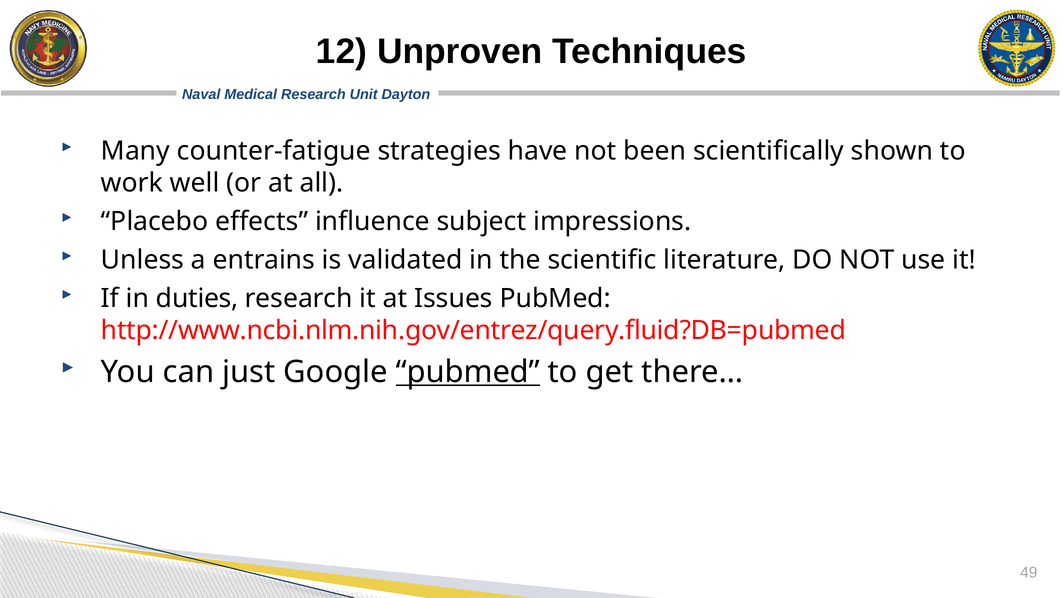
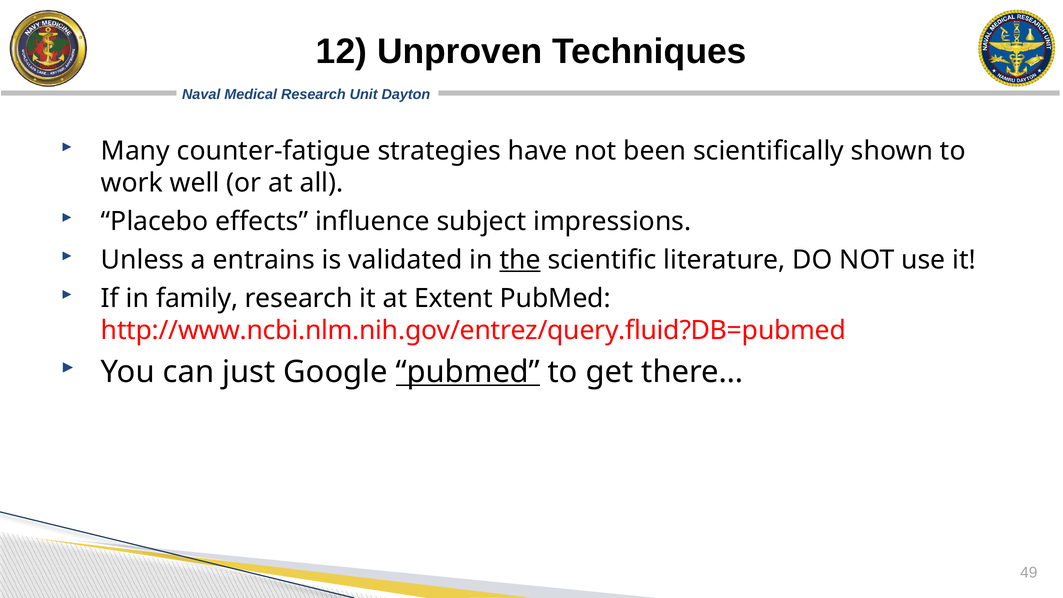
the underline: none -> present
duties: duties -> family
Issues: Issues -> Extent
